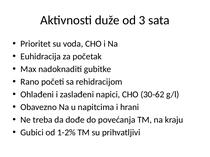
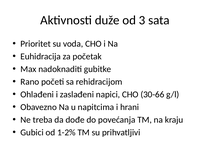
30-62: 30-62 -> 30-66
